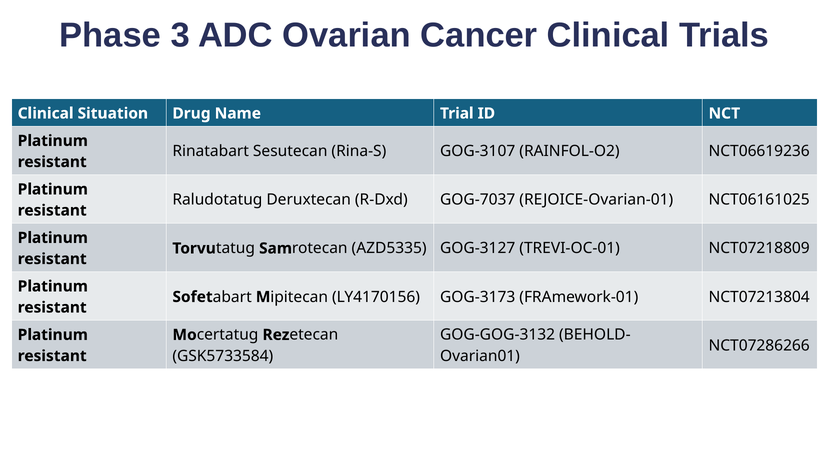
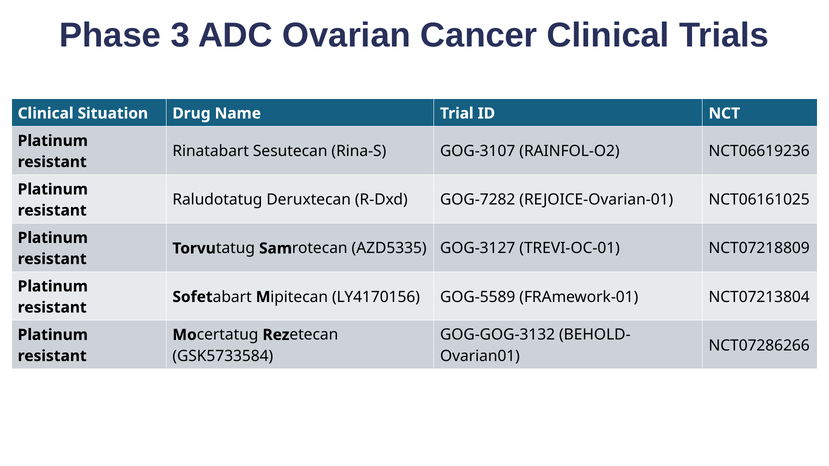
GOG-7037: GOG-7037 -> GOG-7282
GOG-3173: GOG-3173 -> GOG-5589
